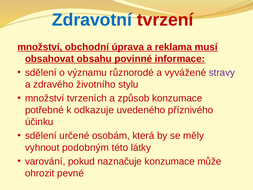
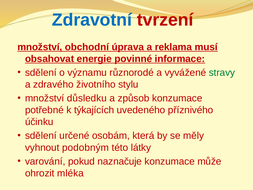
obsahu: obsahu -> energie
stravy colour: purple -> green
tvrzeních: tvrzeních -> důsledku
odkazuje: odkazuje -> týkajících
pevné: pevné -> mléka
